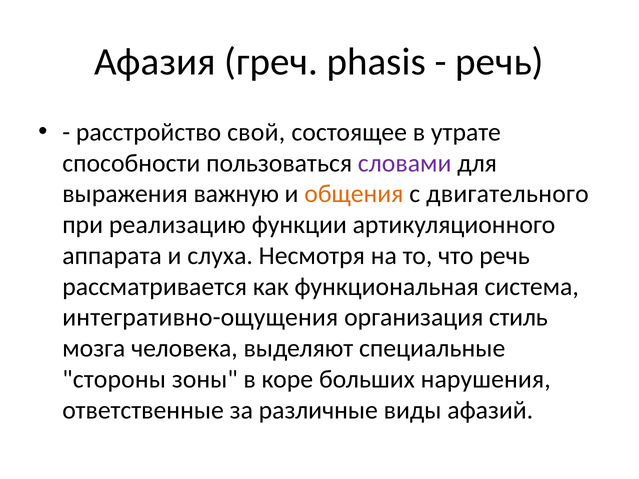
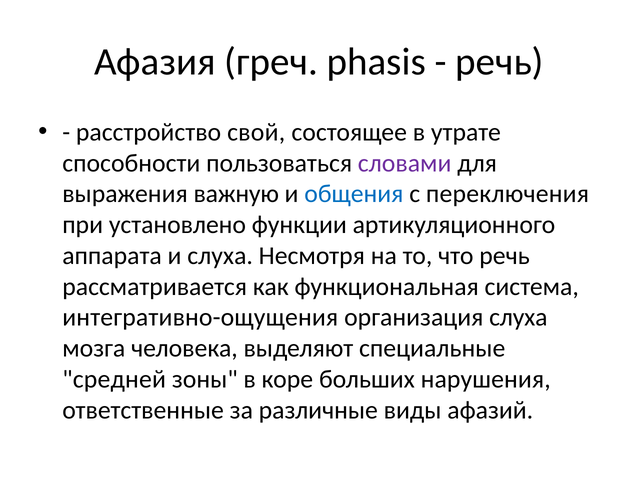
общения colour: orange -> blue
двигательного: двигательного -> переключения
реализацию: реализацию -> установлено
организация стиль: стиль -> слуха
стороны: стороны -> средней
